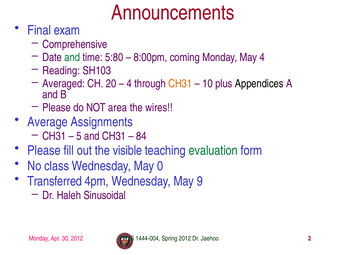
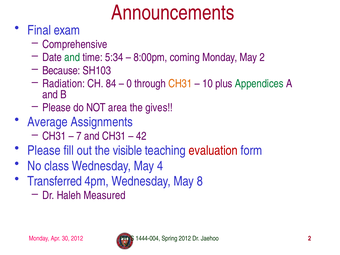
5:80: 5:80 -> 5:34
May 4: 4 -> 2
Reading: Reading -> Because
Averaged: Averaged -> Radiation
20: 20 -> 84
4 at (129, 84): 4 -> 0
Appendices colour: black -> green
wires: wires -> gives
5: 5 -> 7
84: 84 -> 42
evaluation colour: green -> red
0: 0 -> 4
9: 9 -> 8
Sinusoidal: Sinusoidal -> Measured
